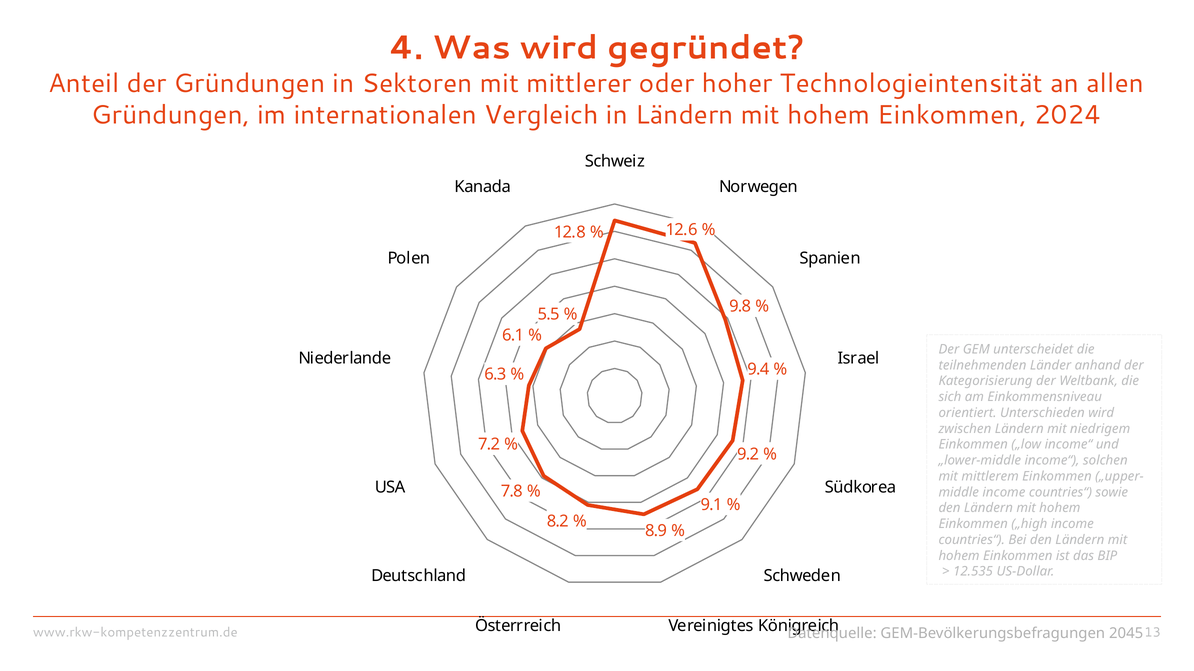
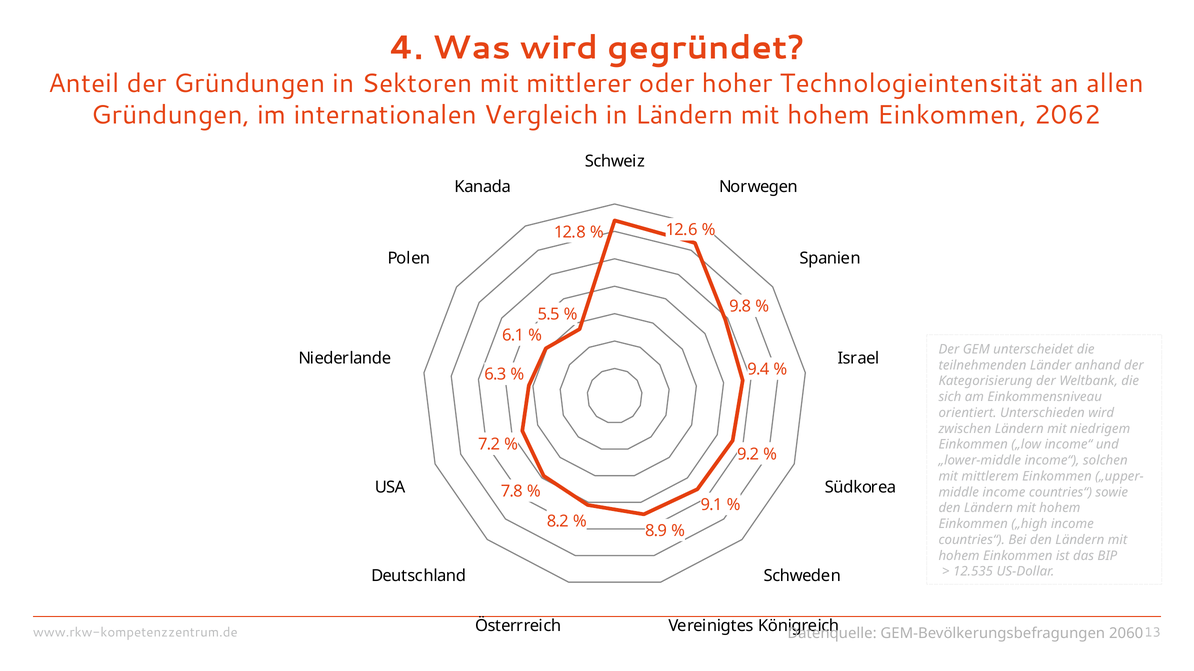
2024: 2024 -> 2062
2045: 2045 -> 2060
